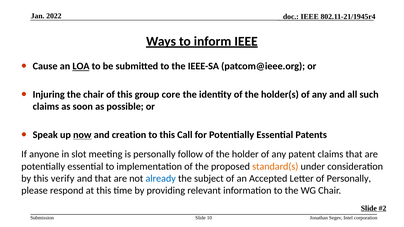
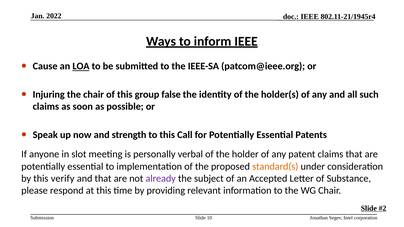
core: core -> false
now underline: present -> none
creation: creation -> strength
follow: follow -> verbal
already colour: blue -> purple
of Personally: Personally -> Substance
